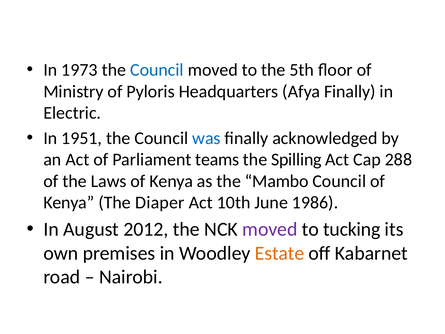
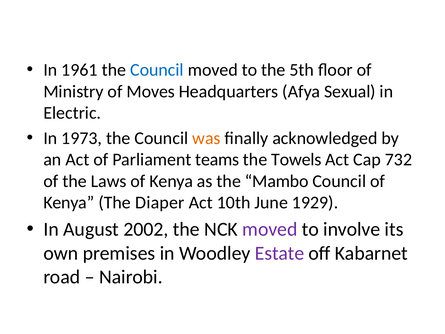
1973: 1973 -> 1961
Pyloris: Pyloris -> Moves
Afya Finally: Finally -> Sexual
1951: 1951 -> 1973
was colour: blue -> orange
Spilling: Spilling -> Towels
288: 288 -> 732
1986: 1986 -> 1929
2012: 2012 -> 2002
tucking: tucking -> involve
Estate colour: orange -> purple
